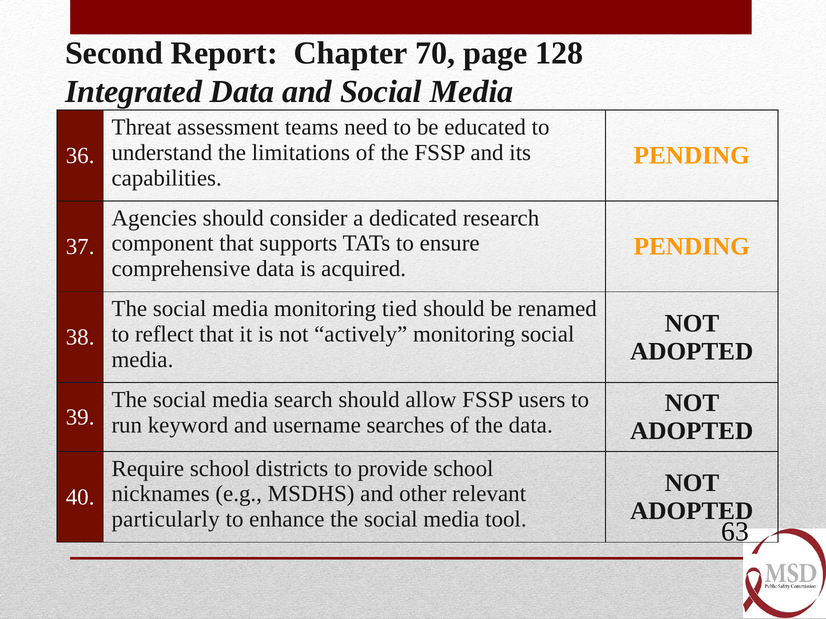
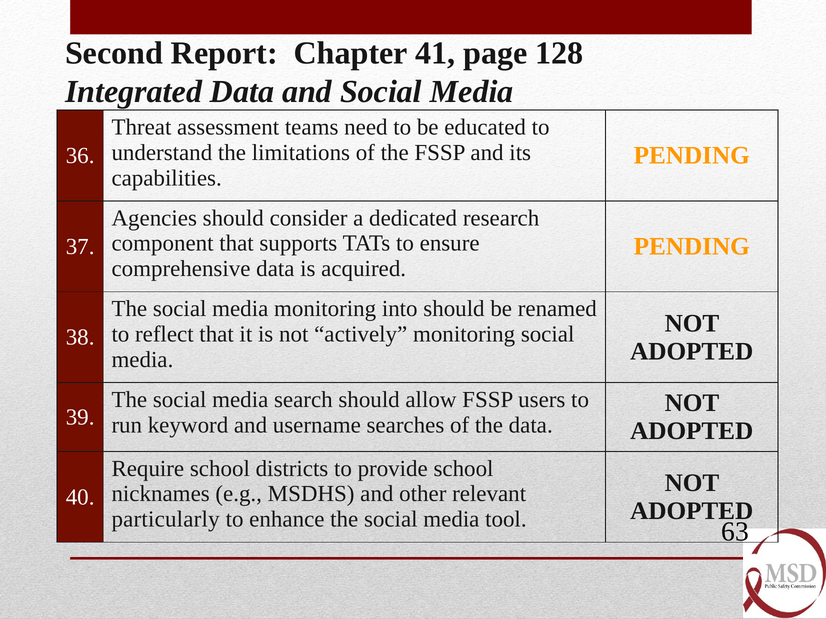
70: 70 -> 41
tied: tied -> into
